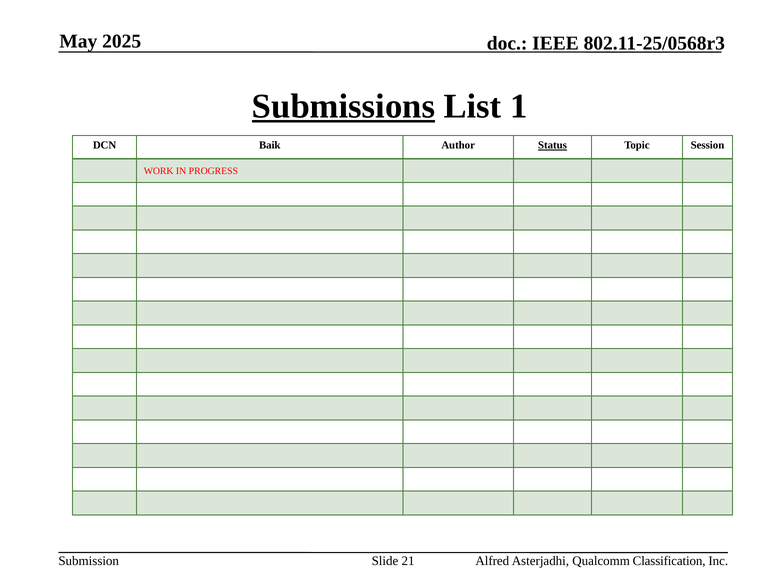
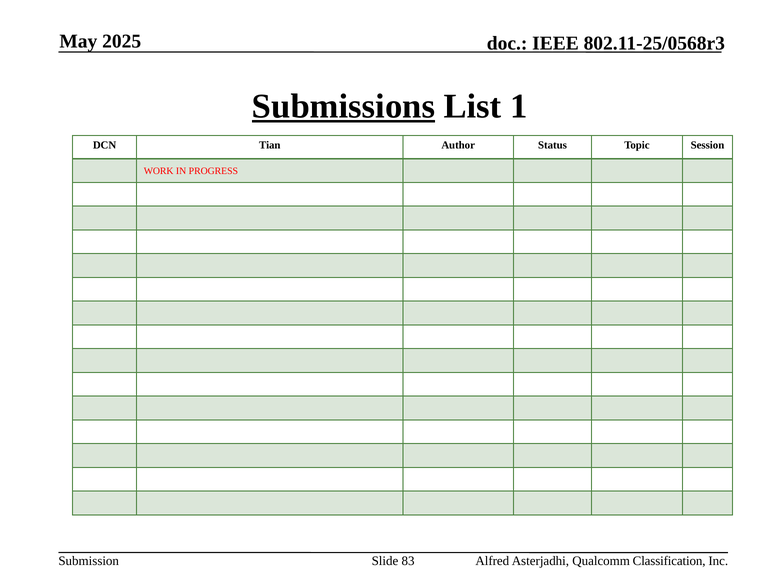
Baik: Baik -> Tian
Status underline: present -> none
21: 21 -> 83
